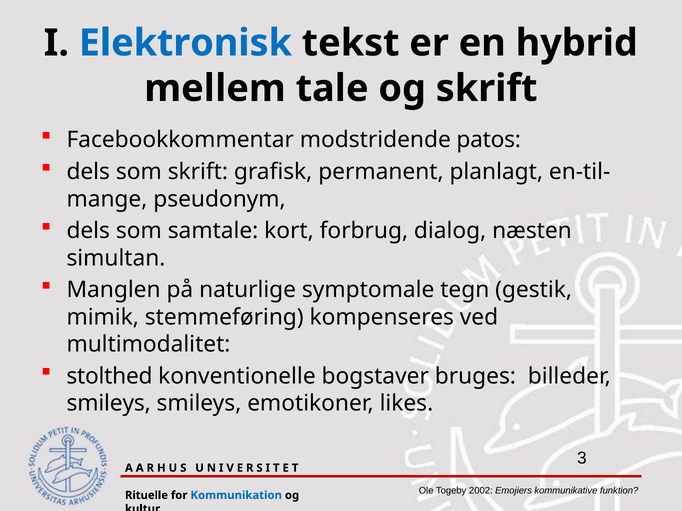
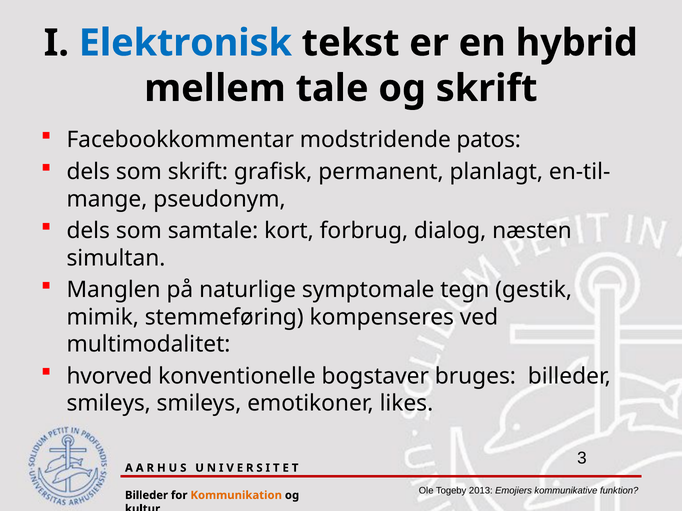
stolthed: stolthed -> hvorved
2002: 2002 -> 2013
Rituelle at (147, 496): Rituelle -> Billeder
Kommunikation colour: blue -> orange
